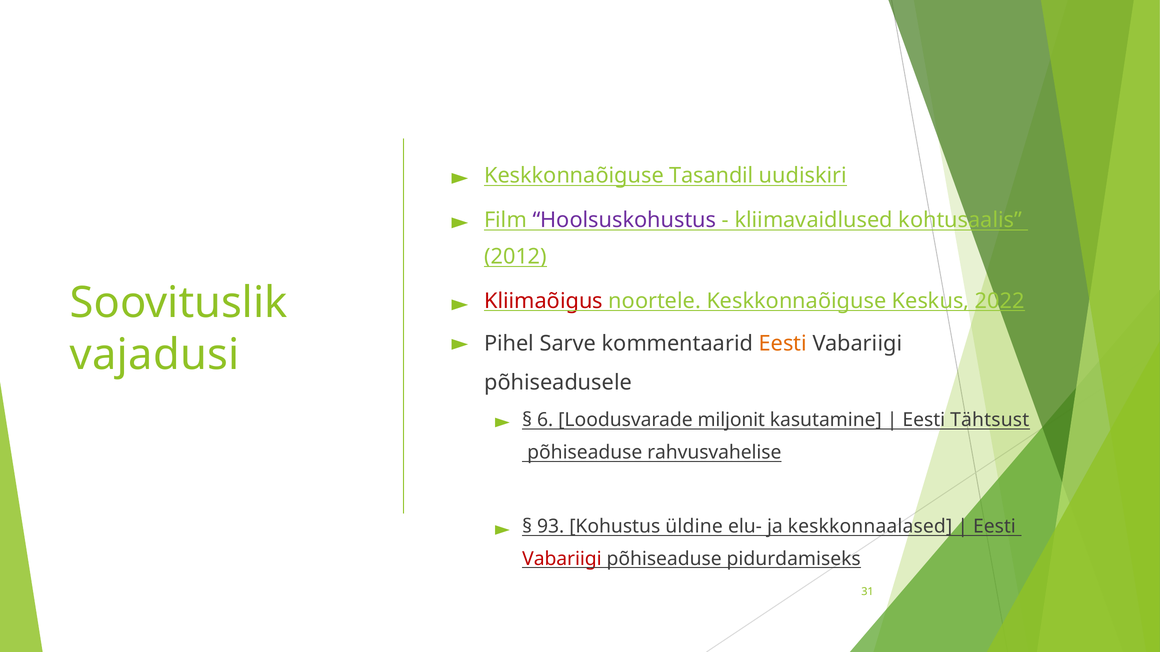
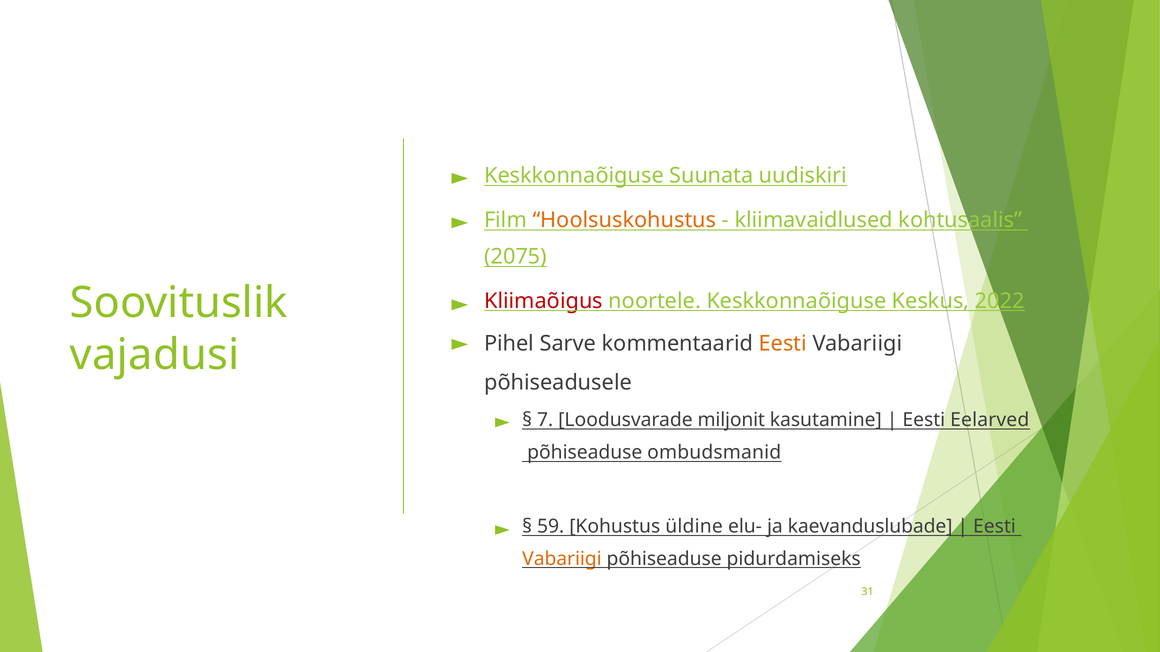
Tasandil: Tasandil -> Suunata
Hoolsuskohustus colour: purple -> orange
2012: 2012 -> 2075
6: 6 -> 7
Tähtsust: Tähtsust -> Eelarved
rahvusvahelise: rahvusvahelise -> ombudsmanid
93: 93 -> 59
keskkonnaalased: keskkonnaalased -> kaevanduslubade
Vabariigi at (562, 559) colour: red -> orange
